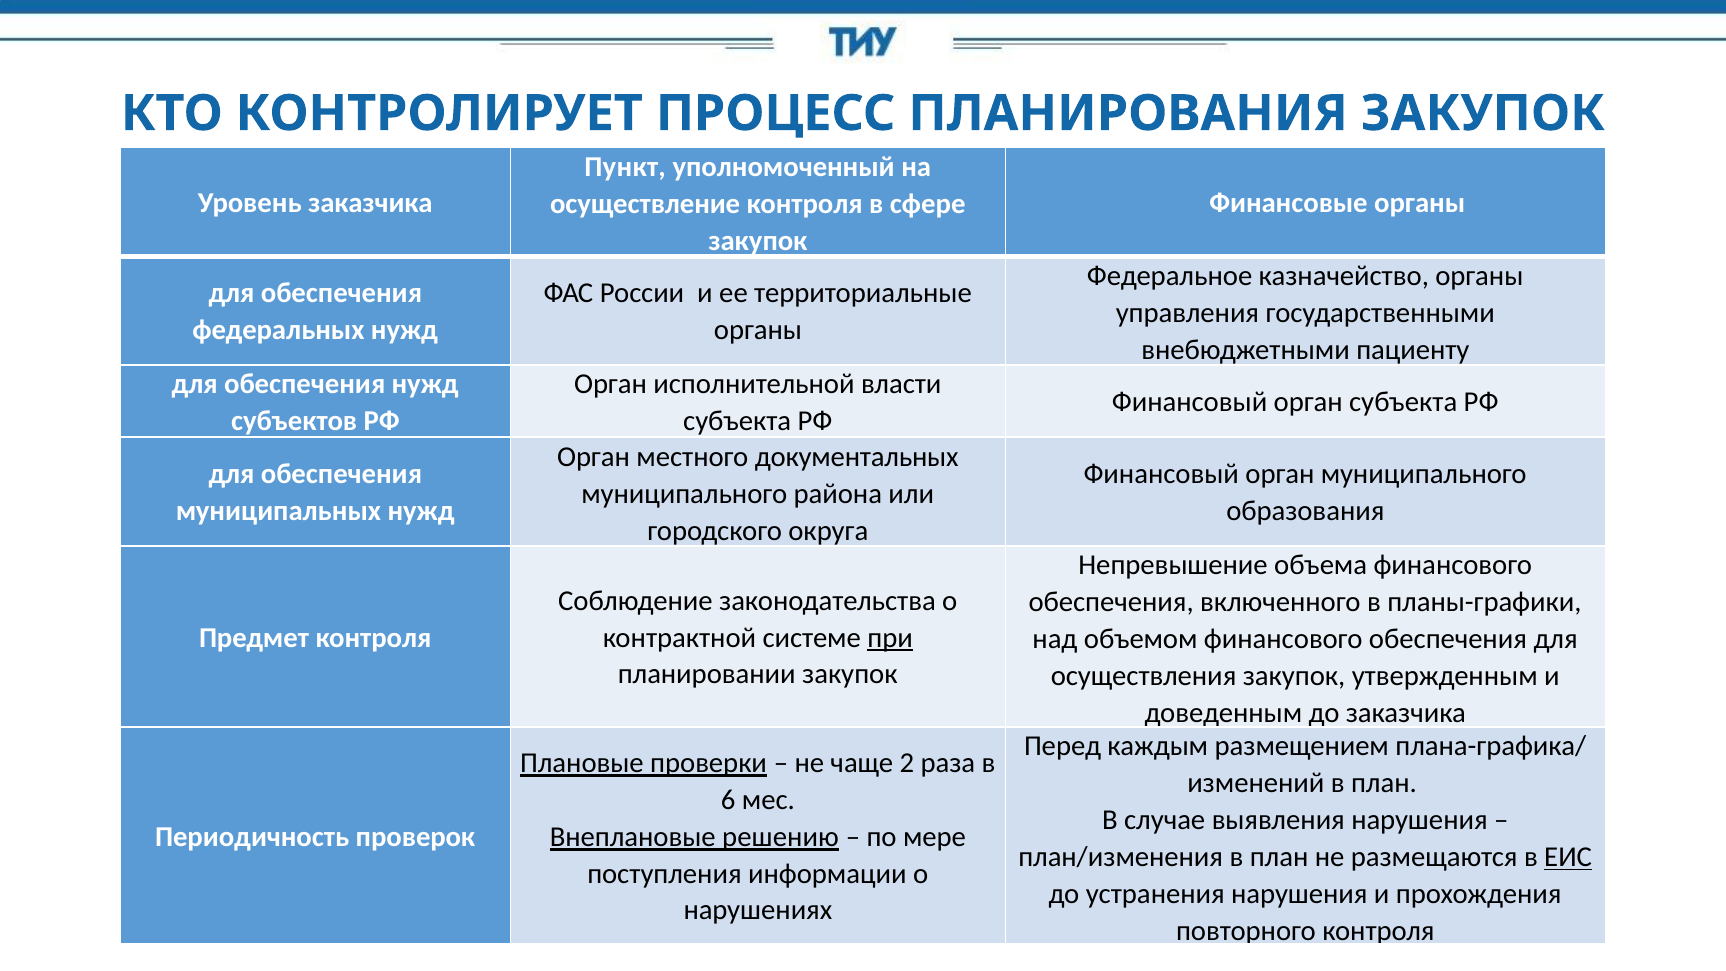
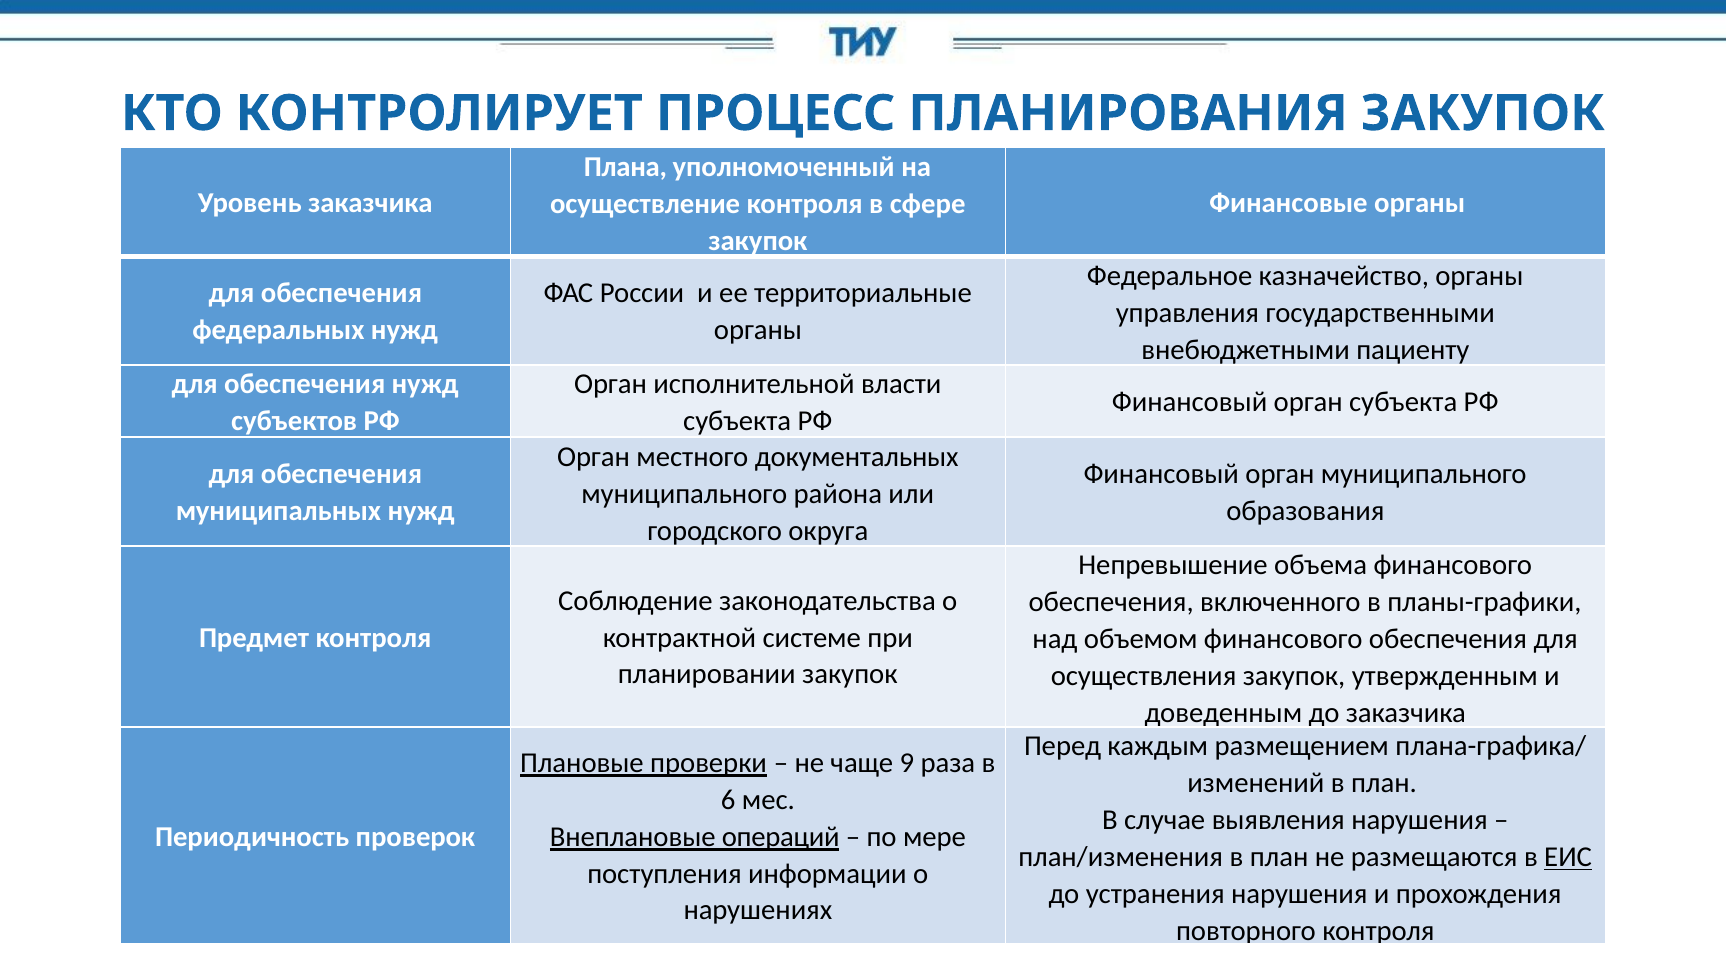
Пункт: Пункт -> Плана
при underline: present -> none
2: 2 -> 9
решению: решению -> операций
